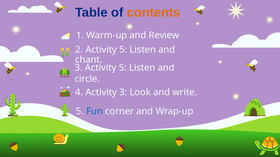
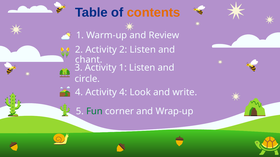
2 Activity 5: 5 -> 2
3 Activity 5: 5 -> 1
Activity 3: 3 -> 4
Fun colour: blue -> green
